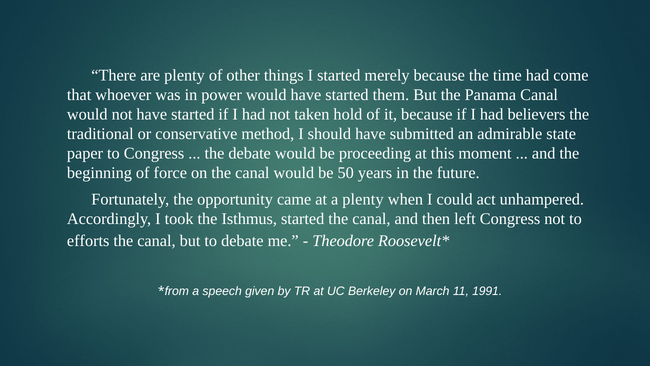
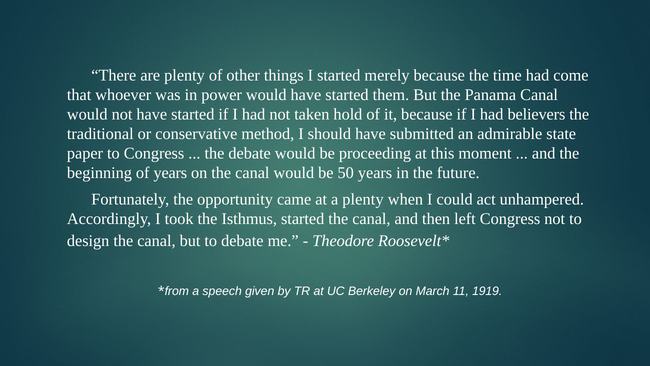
of force: force -> years
efforts: efforts -> design
1991: 1991 -> 1919
